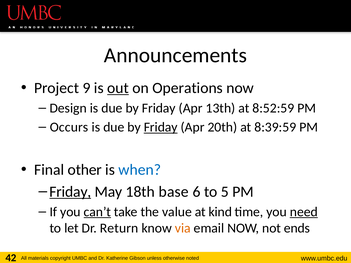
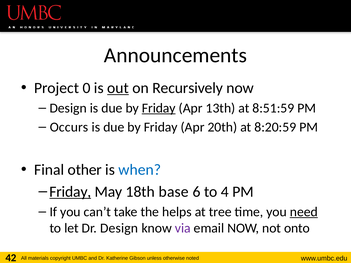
9: 9 -> 0
Operations: Operations -> Recursively
Friday at (159, 108) underline: none -> present
8:52:59: 8:52:59 -> 8:51:59
Friday at (161, 127) underline: present -> none
8:39:59: 8:39:59 -> 8:20:59
5: 5 -> 4
can’t underline: present -> none
value: value -> helps
kind: kind -> tree
Dr Return: Return -> Design
via colour: orange -> purple
ends: ends -> onto
